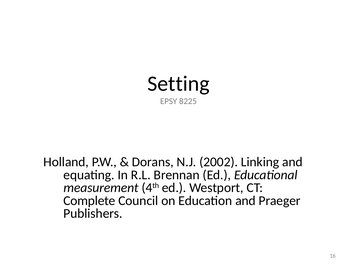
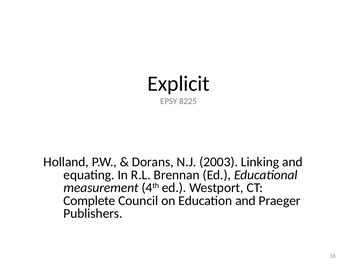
Setting: Setting -> Explicit
2002: 2002 -> 2003
